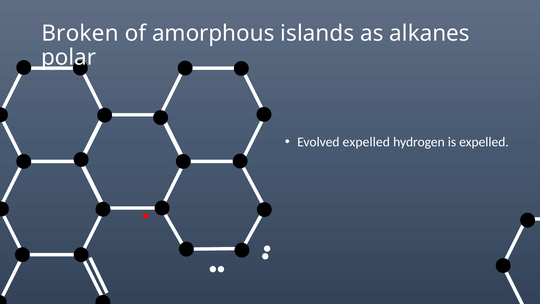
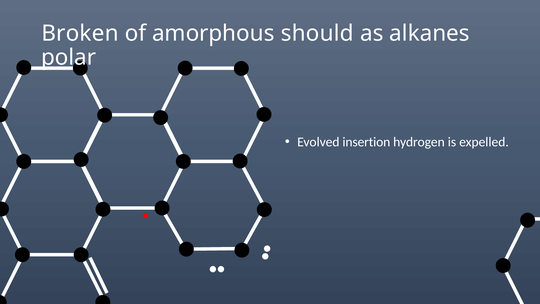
islands: islands -> should
Evolved expelled: expelled -> insertion
